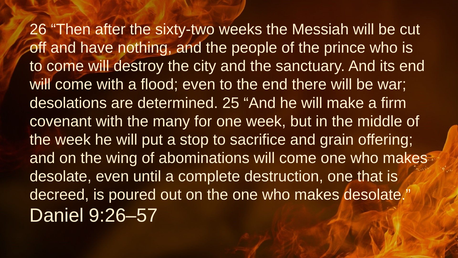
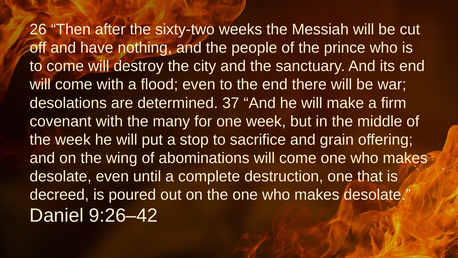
25: 25 -> 37
9:26–57: 9:26–57 -> 9:26–42
